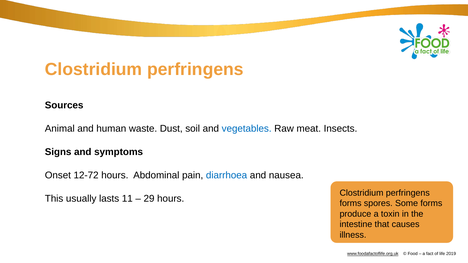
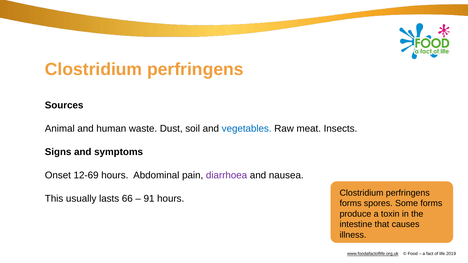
12-72: 12-72 -> 12-69
diarrhoea colour: blue -> purple
11: 11 -> 66
29: 29 -> 91
